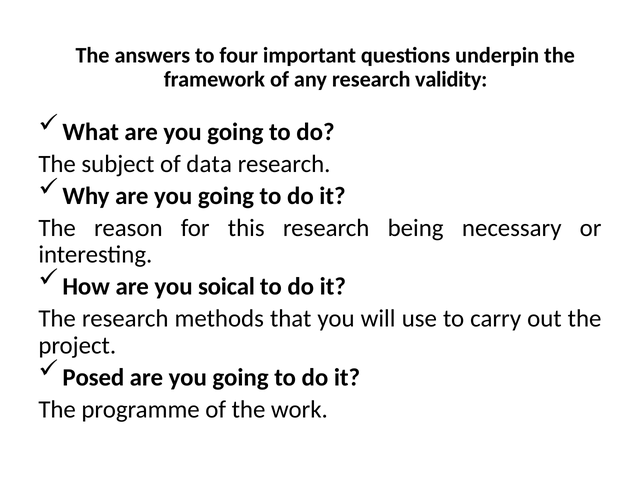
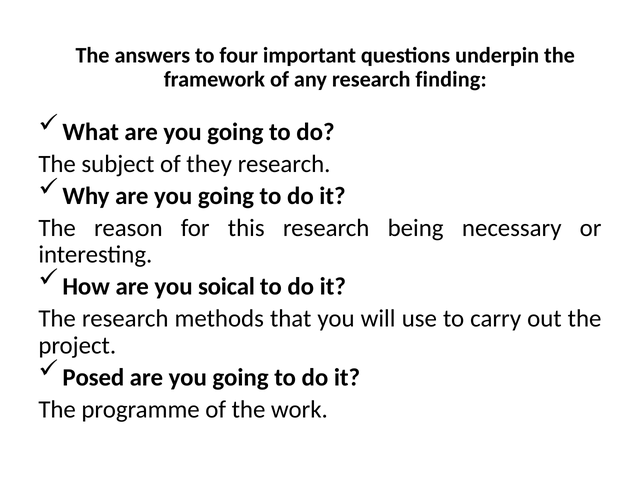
validity: validity -> finding
data: data -> they
